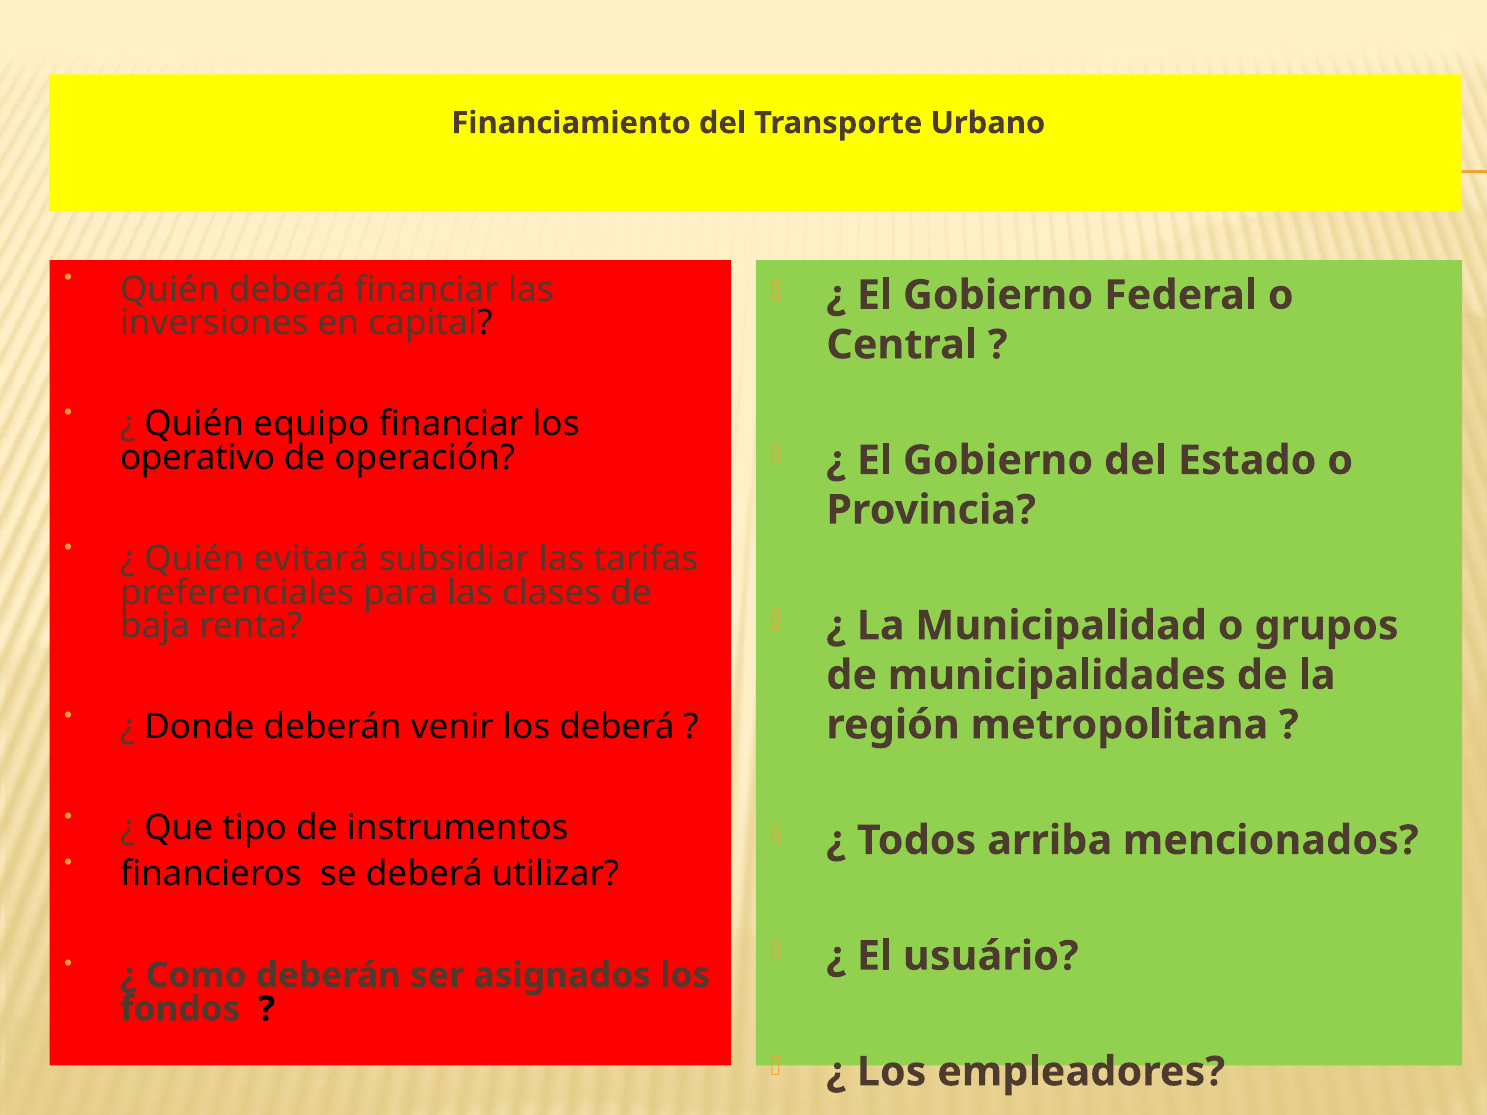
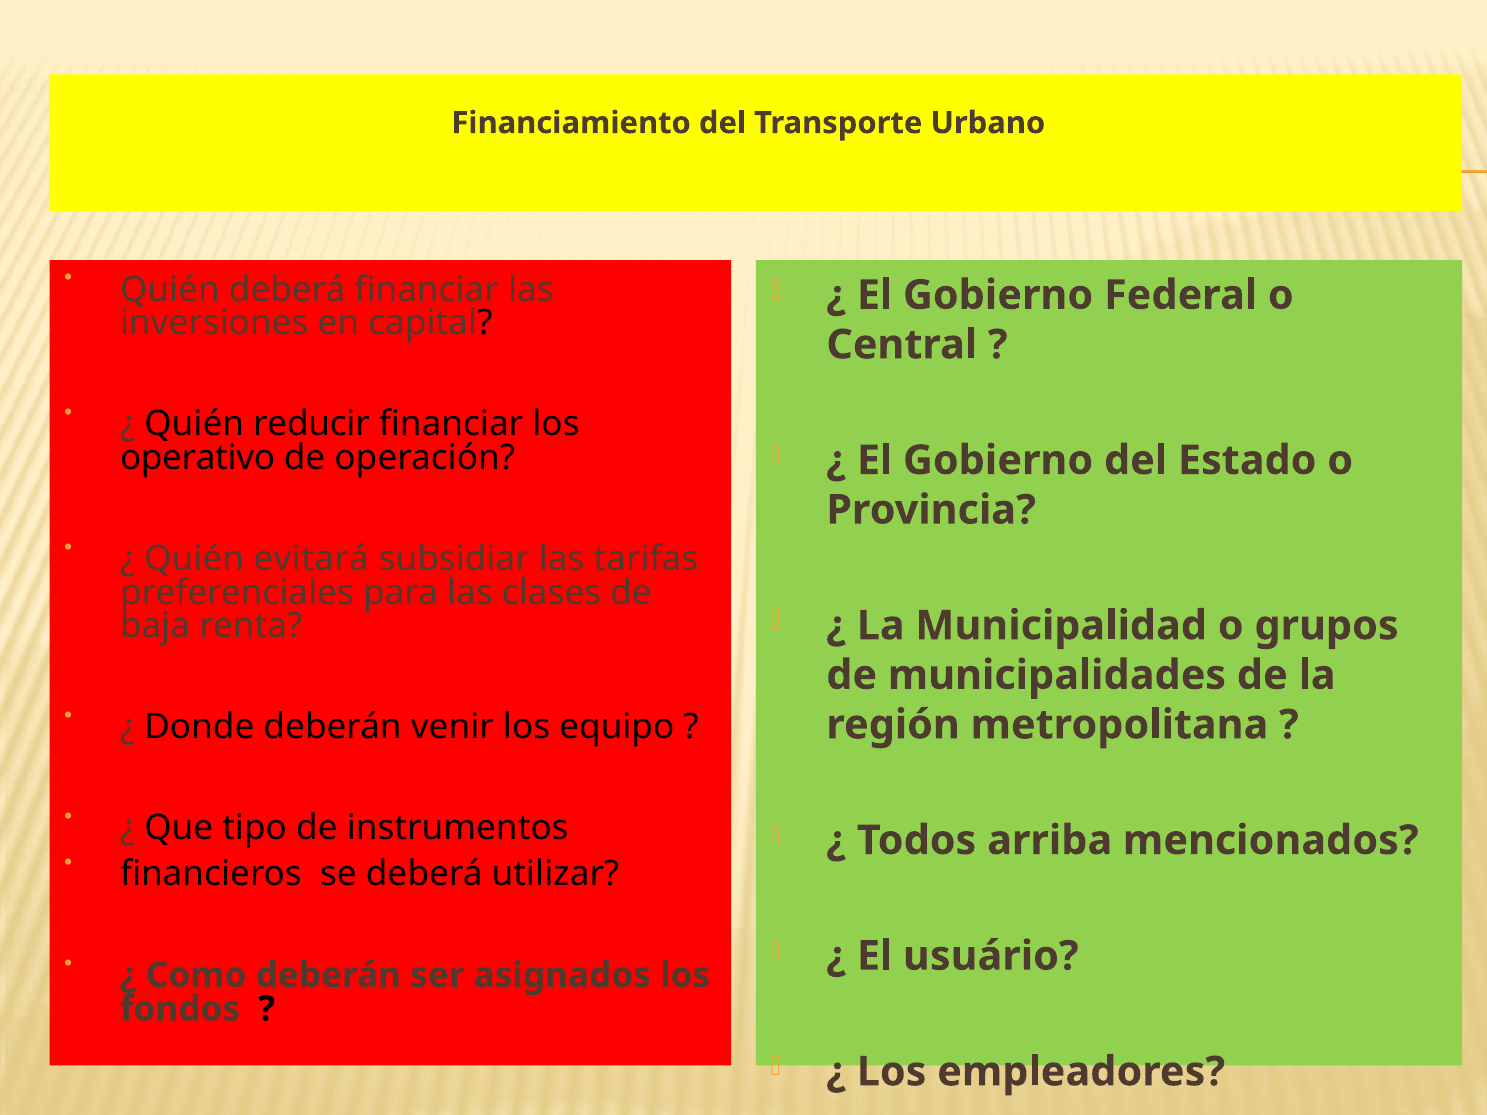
equipo: equipo -> reducir
los deberá: deberá -> equipo
